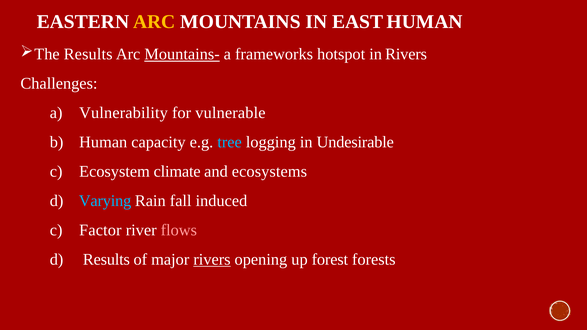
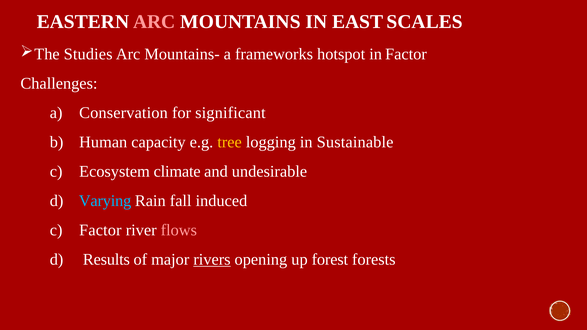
ARC at (154, 22) colour: yellow -> pink
EAST HUMAN: HUMAN -> SCALES
Results at (88, 54): Results -> Studies
Mountains- underline: present -> none
in Rivers: Rivers -> Factor
Vulnerability: Vulnerability -> Conservation
vulnerable: vulnerable -> significant
tree colour: light blue -> yellow
Undesirable: Undesirable -> Sustainable
ecosystems: ecosystems -> undesirable
